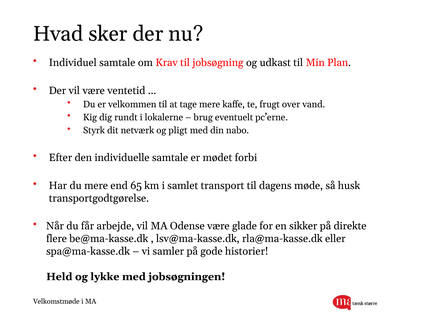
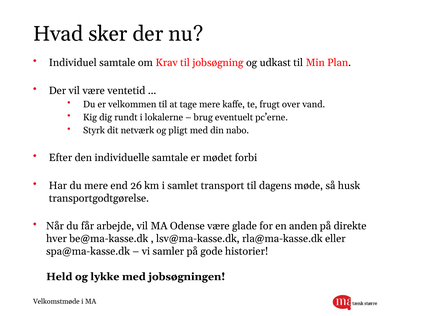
65: 65 -> 26
sikker: sikker -> anden
flere: flere -> hver
